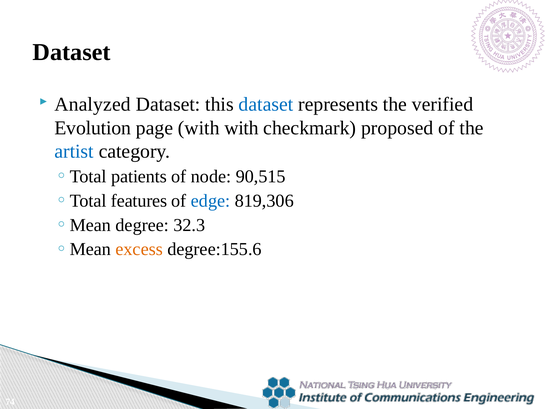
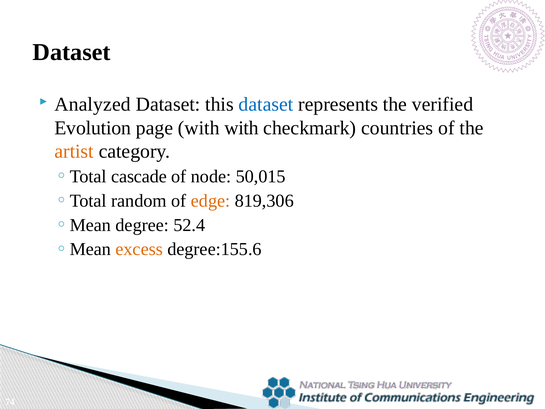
proposed: proposed -> countries
artist colour: blue -> orange
patients: patients -> cascade
90,515: 90,515 -> 50,015
features: features -> random
edge colour: blue -> orange
32.3: 32.3 -> 52.4
